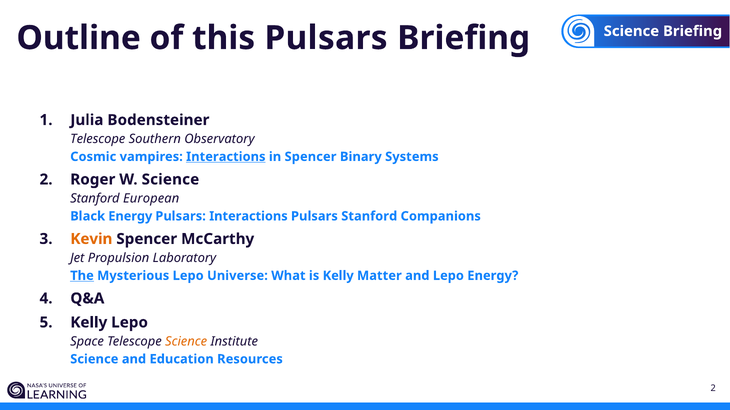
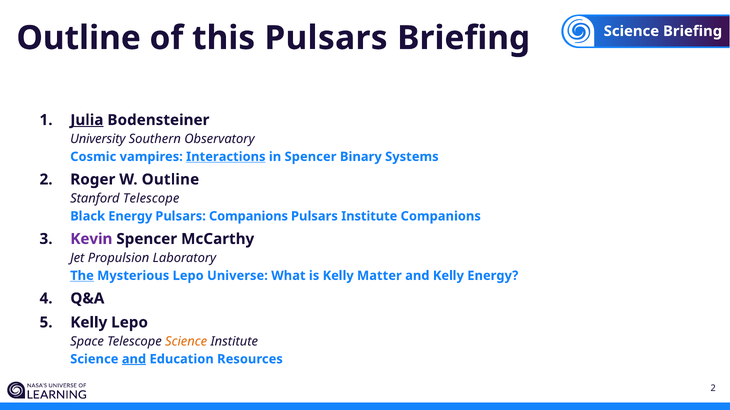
Julia underline: none -> present
Telescope at (98, 139): Telescope -> University
W Science: Science -> Outline
Stanford European: European -> Telescope
Pulsars Interactions: Interactions -> Companions
Pulsars Stanford: Stanford -> Institute
Kevin colour: orange -> purple
and Lepo: Lepo -> Kelly
and at (134, 360) underline: none -> present
